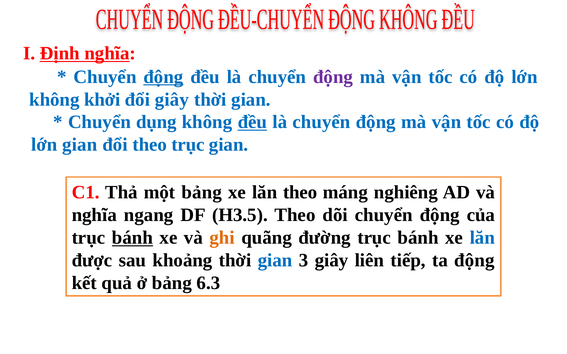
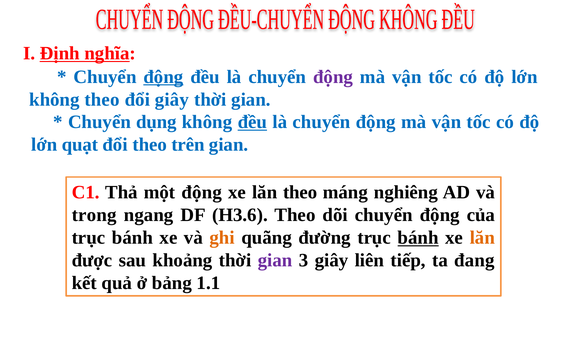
không khởi: khởi -> theo
lớn gian: gian -> quạt
theo trục: trục -> trên
một bảng: bảng -> động
nghĩa at (94, 215): nghĩa -> trong
H3.5: H3.5 -> H3.6
bánh at (132, 238) underline: present -> none
bánh at (418, 238) underline: none -> present
lăn at (482, 238) colour: blue -> orange
gian at (275, 261) colour: blue -> purple
ta động: động -> đang
6.3: 6.3 -> 1.1
